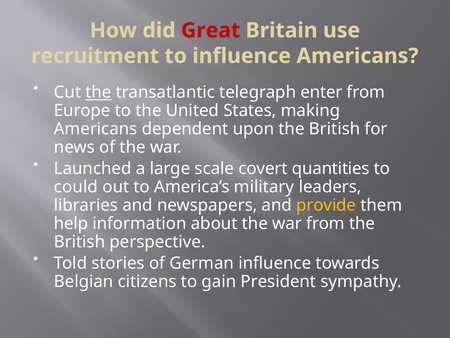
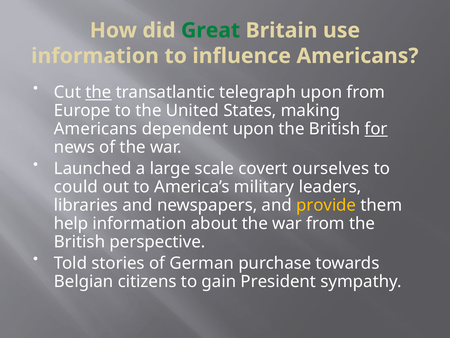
Great colour: red -> green
recruitment at (95, 56): recruitment -> information
telegraph enter: enter -> upon
for underline: none -> present
quantities: quantities -> ourselves
German influence: influence -> purchase
